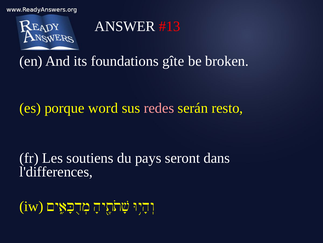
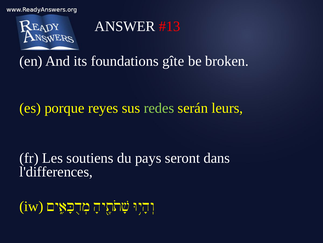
word: word -> reyes
redes colour: pink -> light green
resto: resto -> leurs
